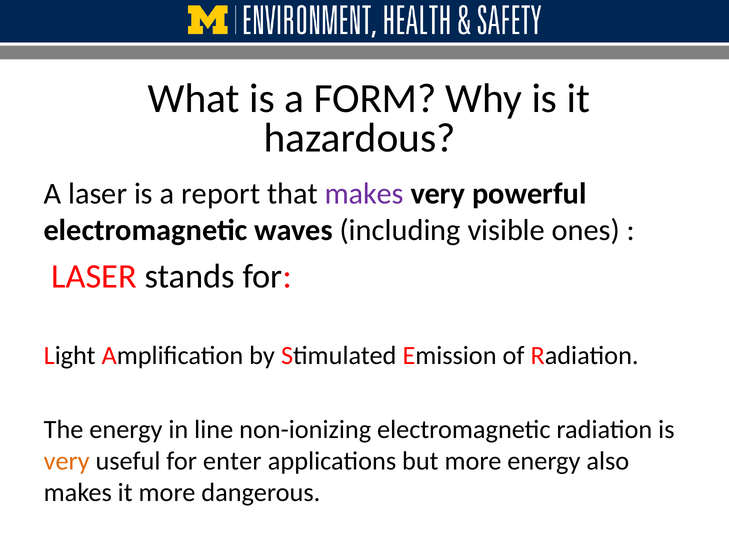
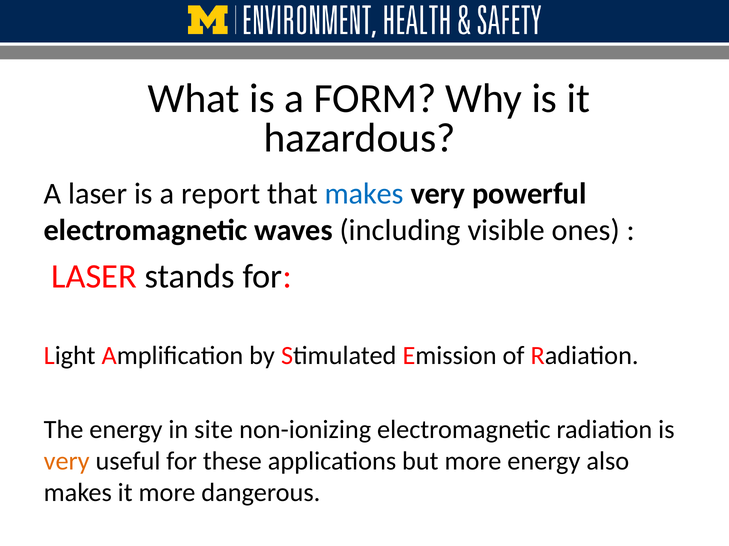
makes at (364, 194) colour: purple -> blue
line: line -> site
enter: enter -> these
